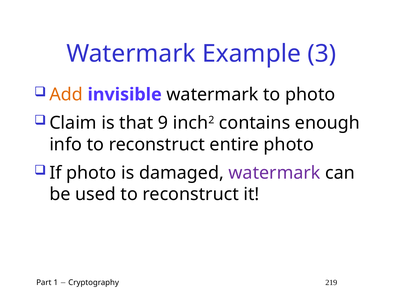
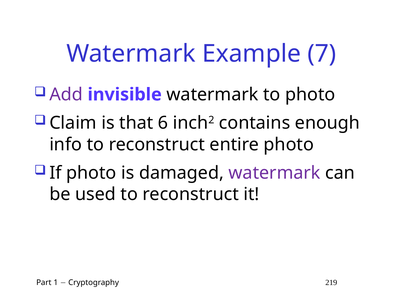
3: 3 -> 7
Add colour: orange -> purple
9: 9 -> 6
